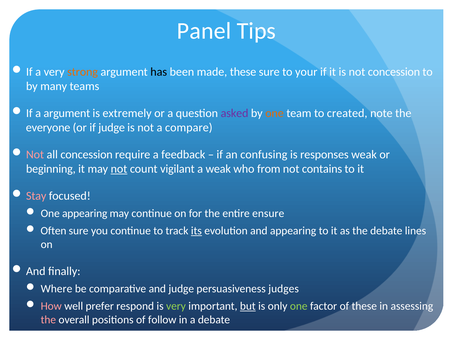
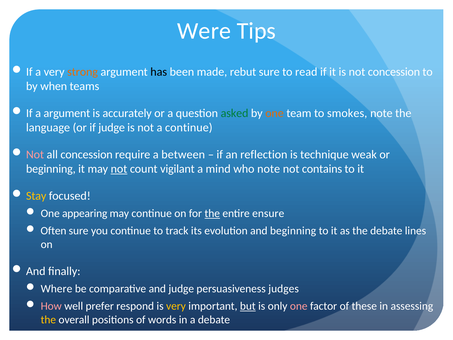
Panel: Panel -> Were
made these: these -> rebut
your: your -> read
many: many -> when
extremely: extremely -> accurately
asked colour: purple -> green
created: created -> smokes
everyone: everyone -> language
a compare: compare -> continue
feedback: feedback -> between
confusing: confusing -> reflection
responses: responses -> technique
a weak: weak -> mind
who from: from -> note
Stay colour: pink -> yellow
the at (212, 213) underline: none -> present
its underline: present -> none
and appearing: appearing -> beginning
very at (176, 306) colour: light green -> yellow
one at (299, 306) colour: light green -> pink
the at (48, 320) colour: pink -> yellow
follow: follow -> words
